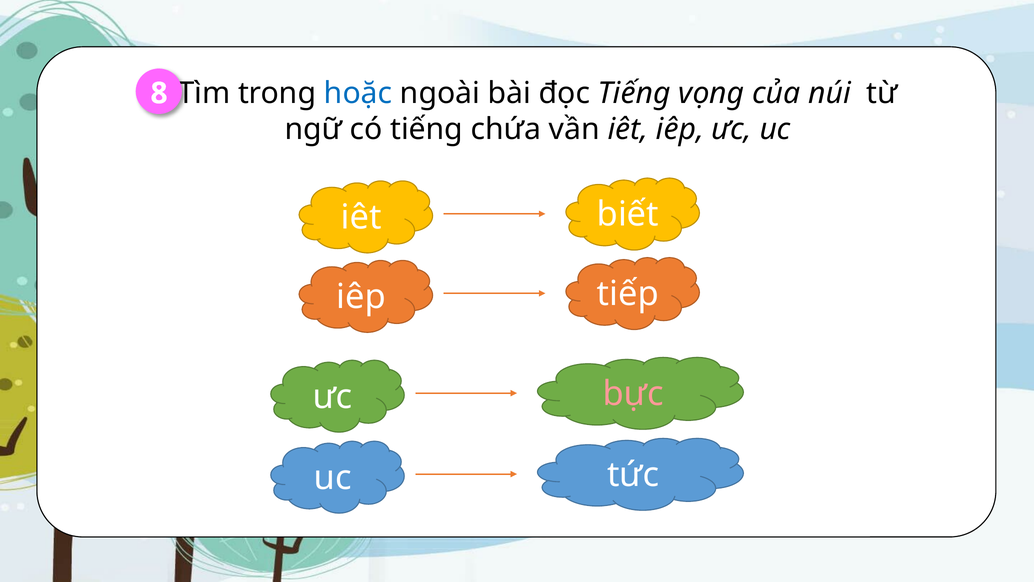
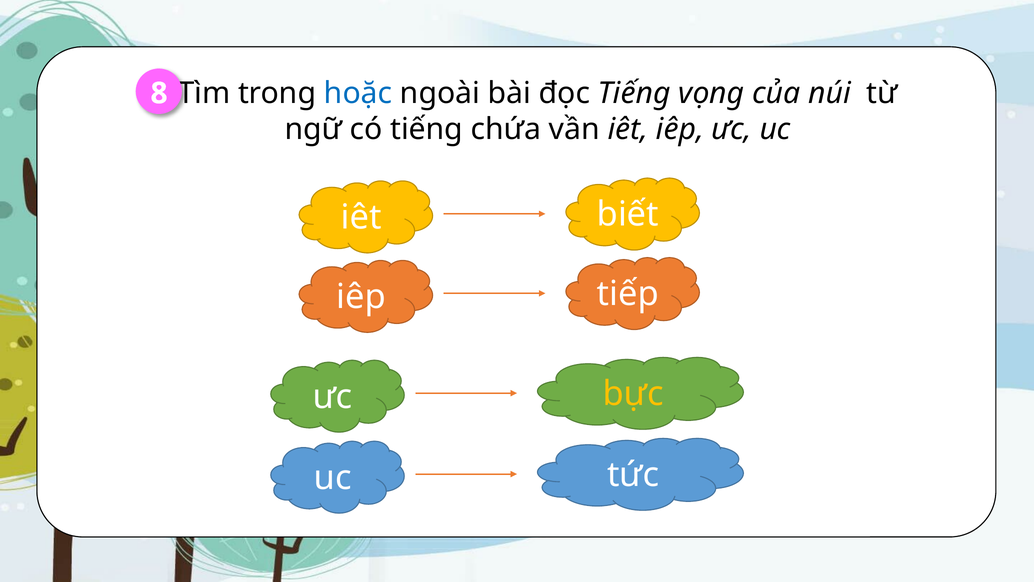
bực colour: pink -> yellow
